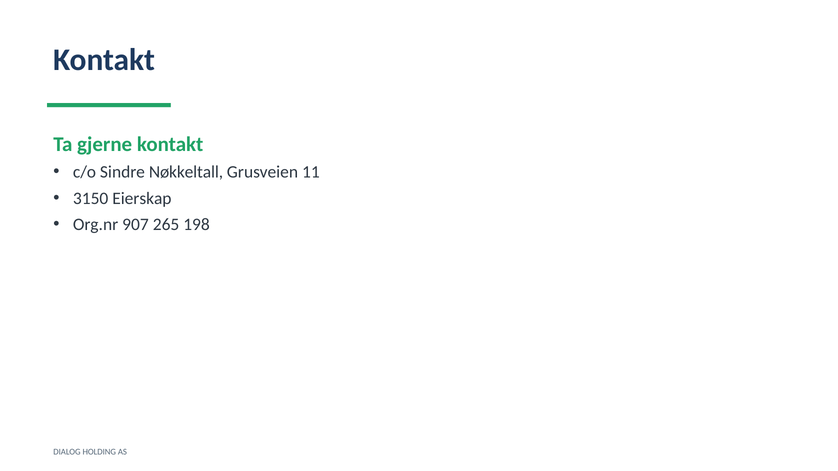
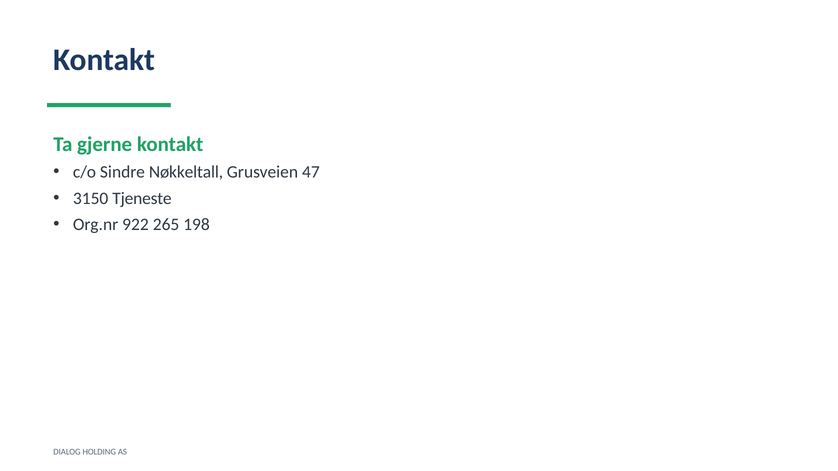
11: 11 -> 47
Eierskap: Eierskap -> Tjeneste
907: 907 -> 922
